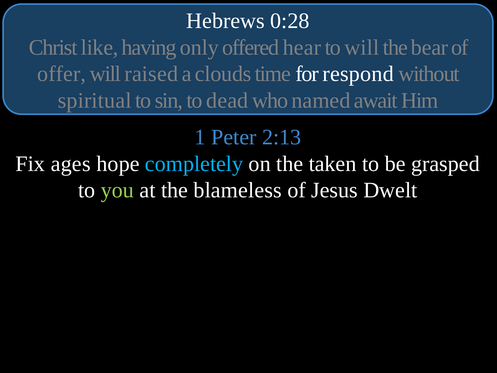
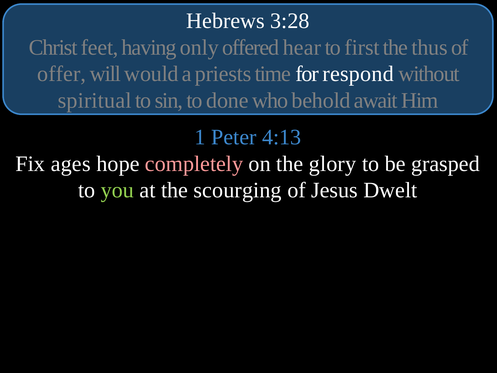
0:28: 0:28 -> 3:28
like: like -> feet
to will: will -> first
bear: bear -> thus
raised: raised -> would
clouds: clouds -> priests
dead: dead -> done
named: named -> behold
2:13: 2:13 -> 4:13
completely colour: light blue -> pink
taken: taken -> glory
blameless: blameless -> scourging
